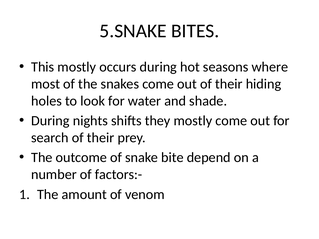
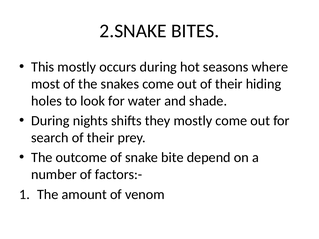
5.SNAKE: 5.SNAKE -> 2.SNAKE
